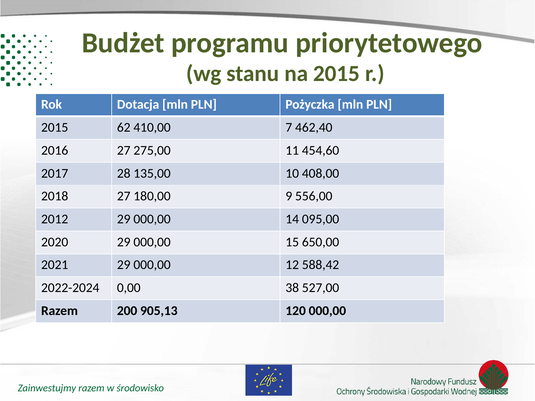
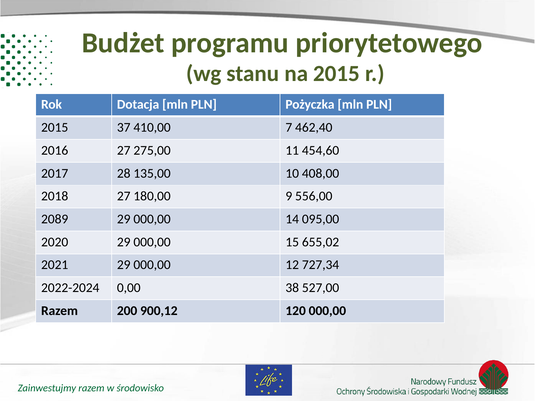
62: 62 -> 37
2012: 2012 -> 2089
650,00: 650,00 -> 655,02
588,42: 588,42 -> 727,34
905,13: 905,13 -> 900,12
